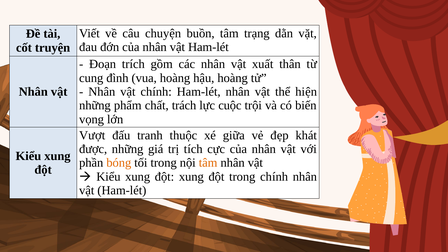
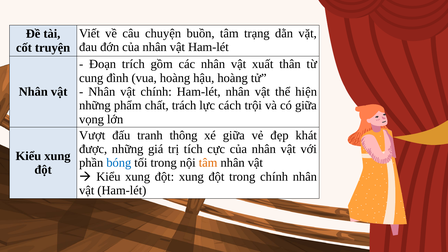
cuộc: cuộc -> cách
có biến: biến -> giữa
thuộc: thuộc -> thông
bóng colour: orange -> blue
